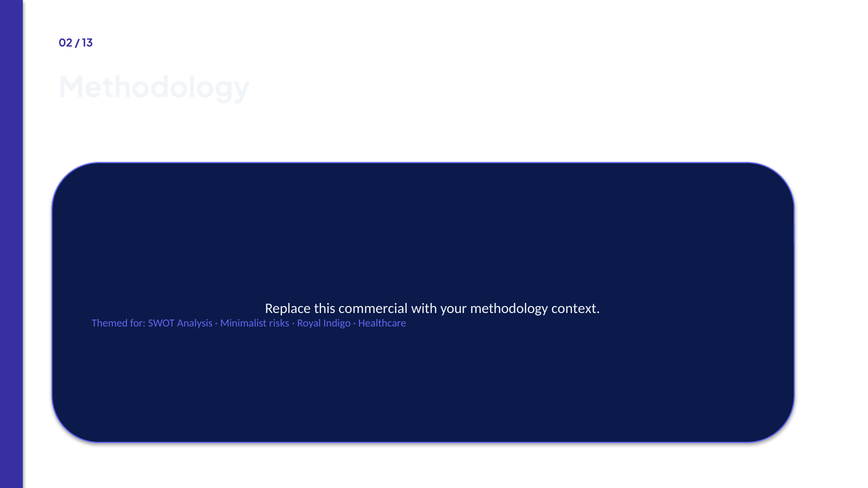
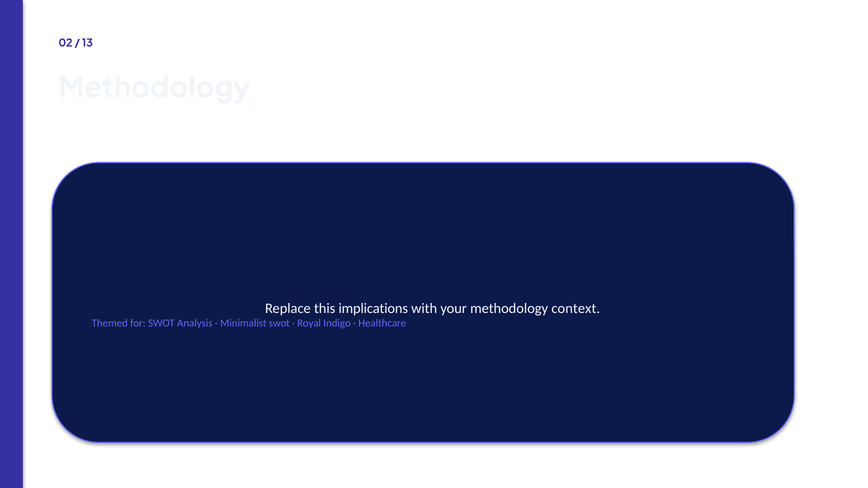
commercial: commercial -> implications
Minimalist risks: risks -> swot
